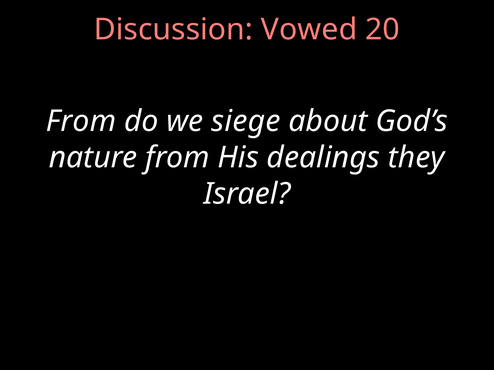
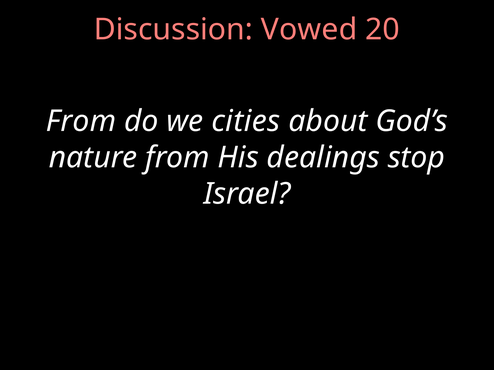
siege: siege -> cities
they: they -> stop
